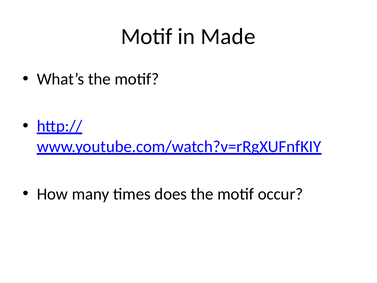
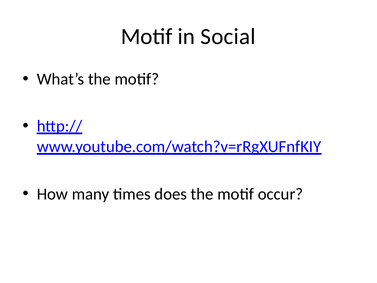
Made: Made -> Social
